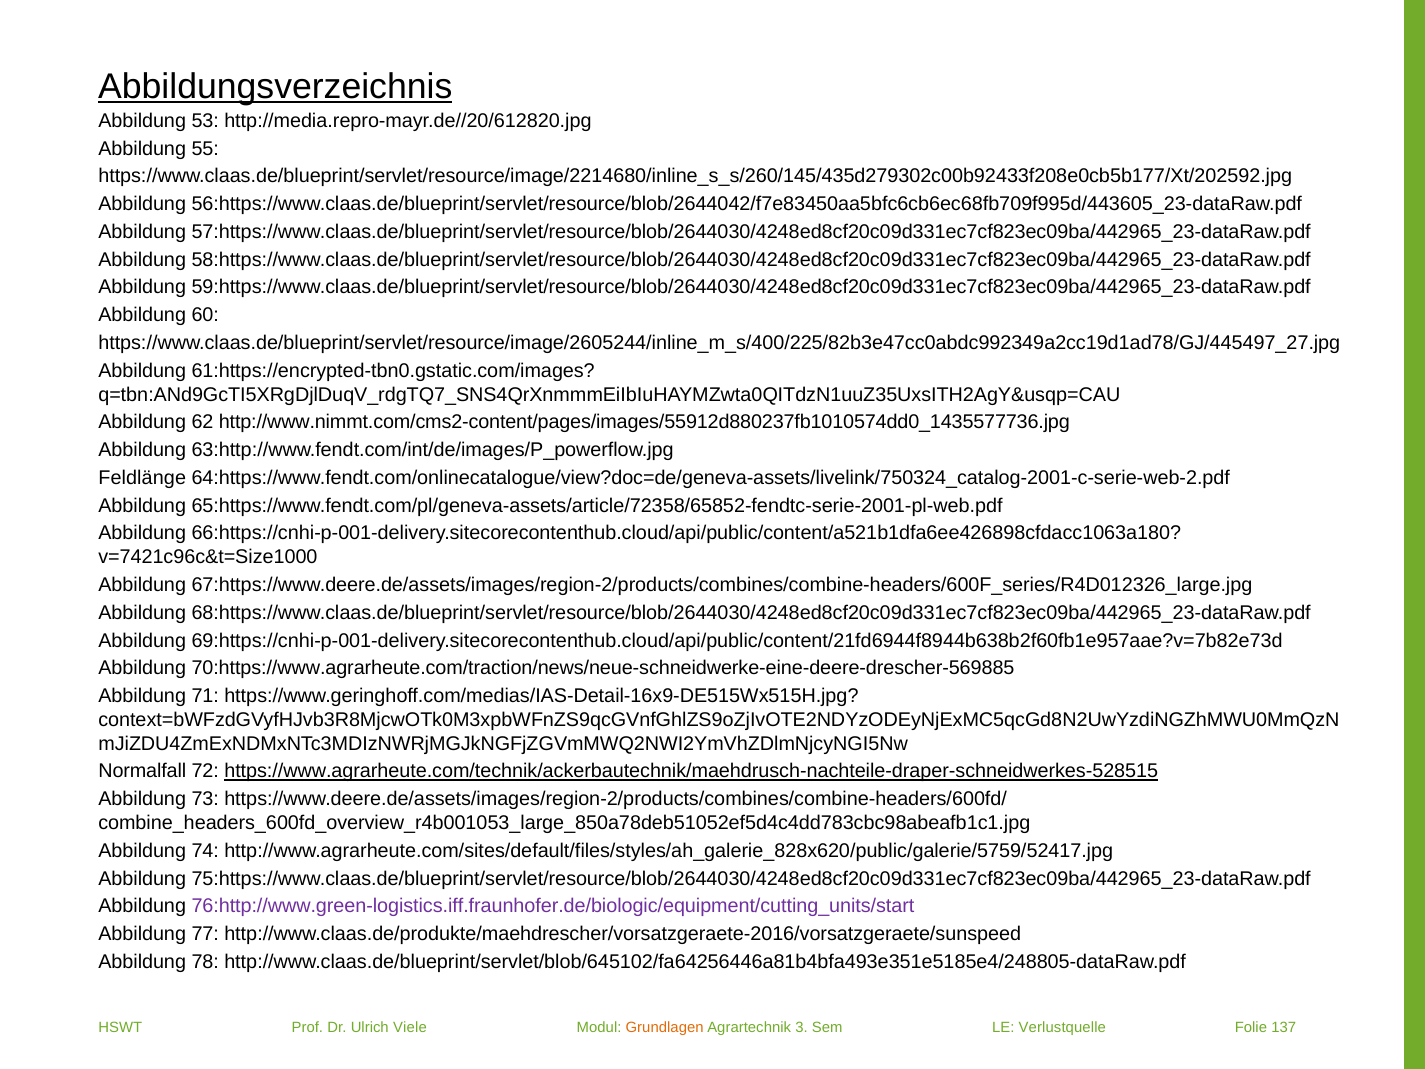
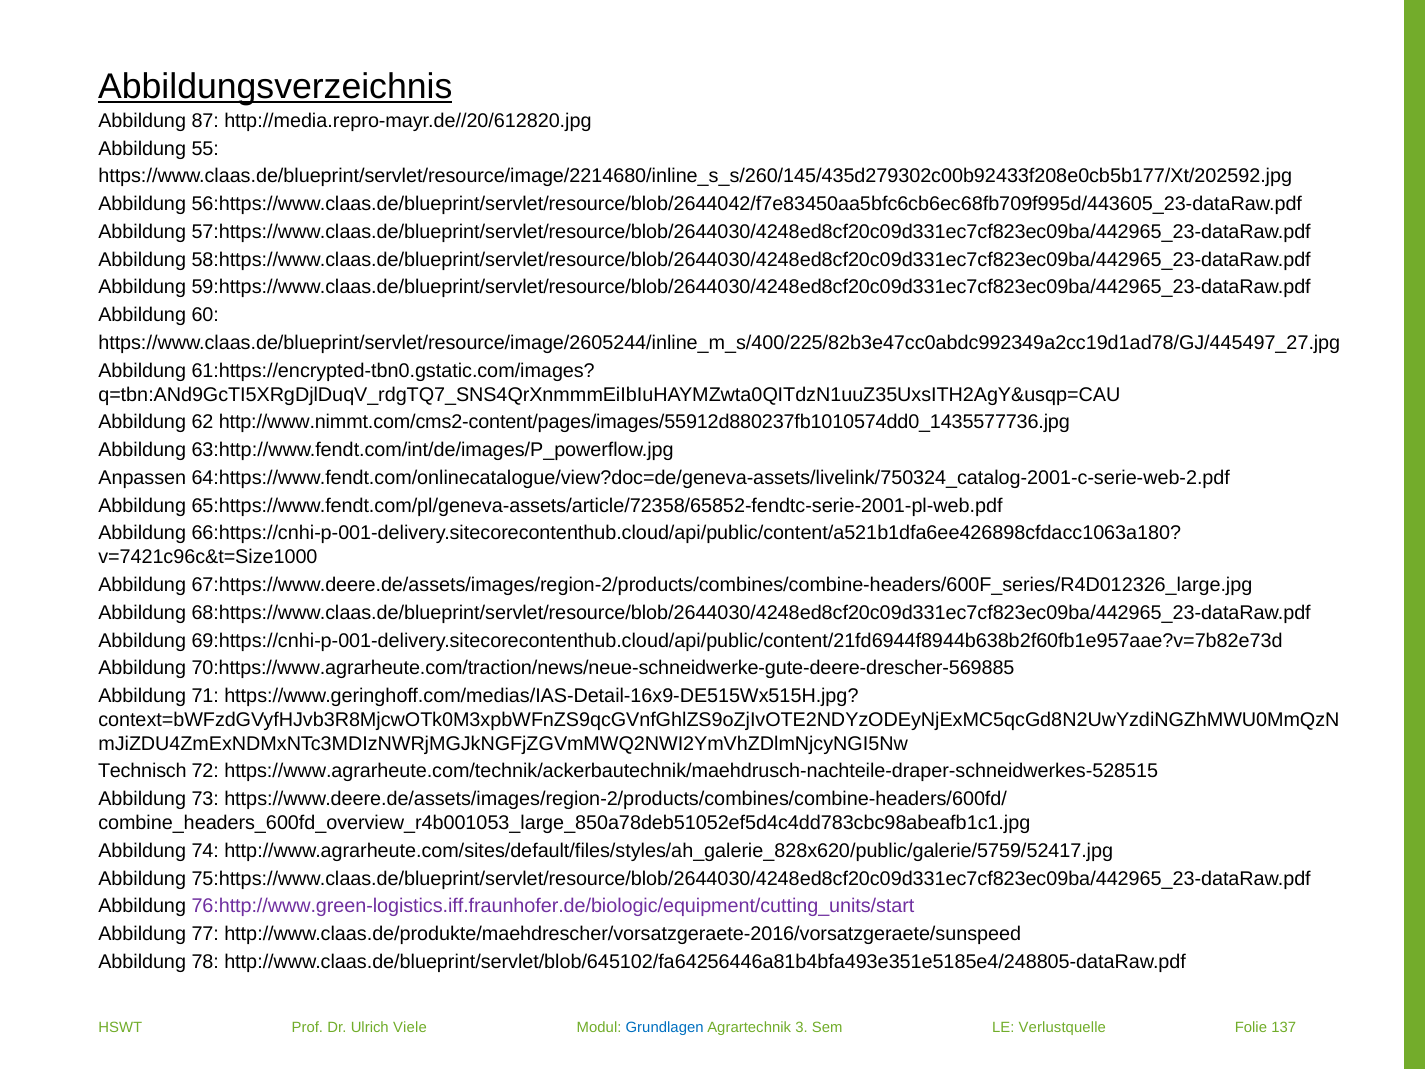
53: 53 -> 87
Feldlänge: Feldlänge -> Anpassen
70:https://www.agrarheute.com/traction/news/neue-schneidwerke-eine-deere-drescher-569885: 70:https://www.agrarheute.com/traction/news/neue-schneidwerke-eine-deere-drescher-569885 -> 70:https://www.agrarheute.com/traction/news/neue-schneidwerke-gute-deere-drescher-569885
Normalfall: Normalfall -> Technisch
https://www.agrarheute.com/technik/ackerbautechnik/maehdrusch-nachteile-draper-schneidwerkes-528515 underline: present -> none
Grundlagen colour: orange -> blue
